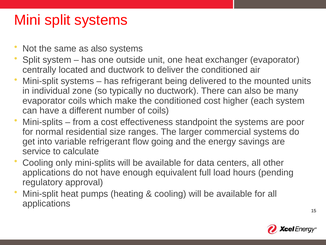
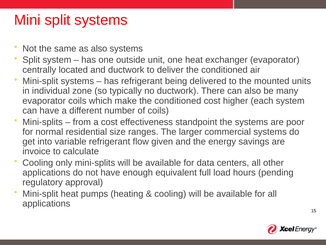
going: going -> given
service: service -> invoice
